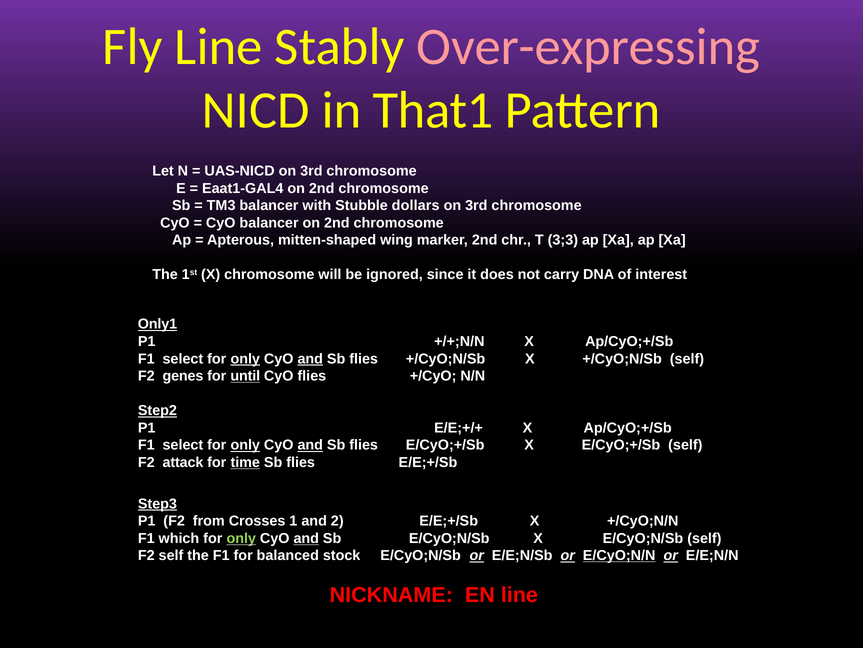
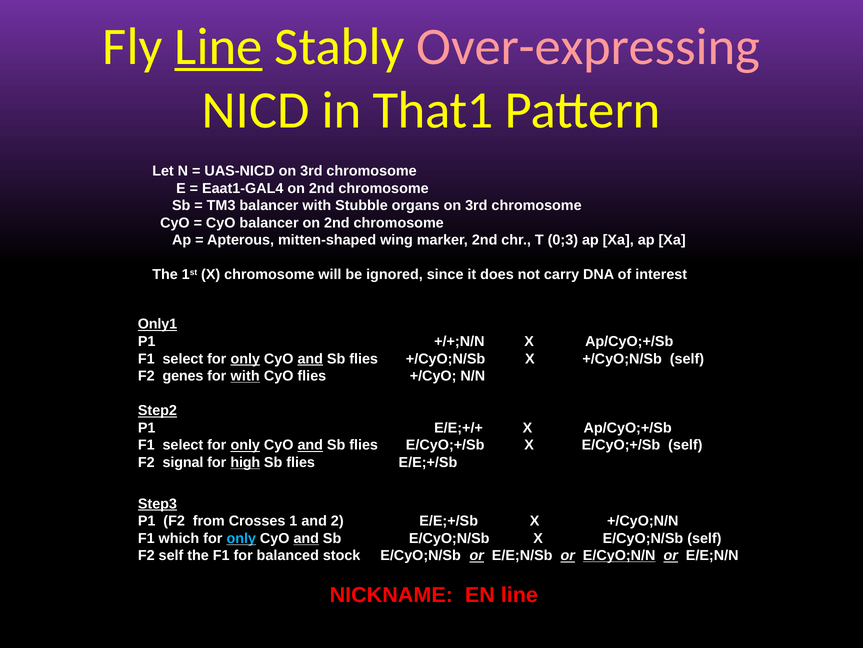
Line at (218, 47) underline: none -> present
dollars: dollars -> organs
3;3: 3;3 -> 0;3
for until: until -> with
attack: attack -> signal
time: time -> high
only at (241, 538) colour: light green -> light blue
